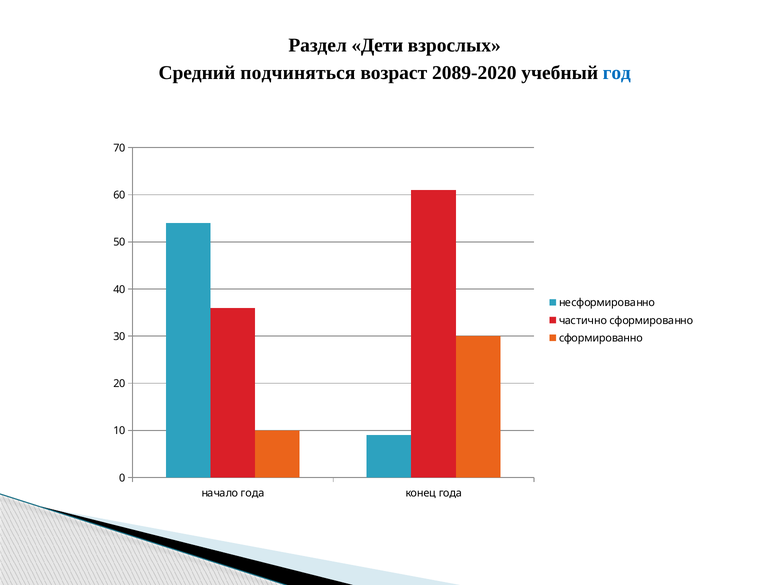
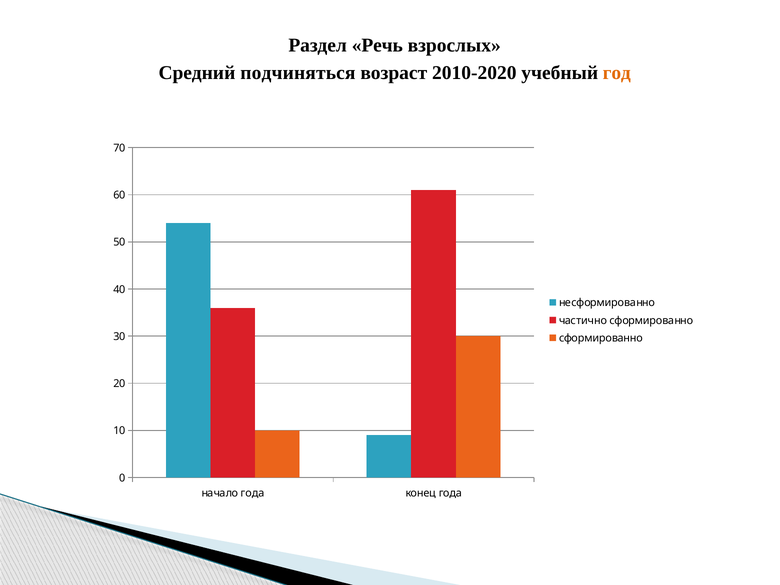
Дети: Дети -> Речь
2089-2020: 2089-2020 -> 2010-2020
год colour: blue -> orange
